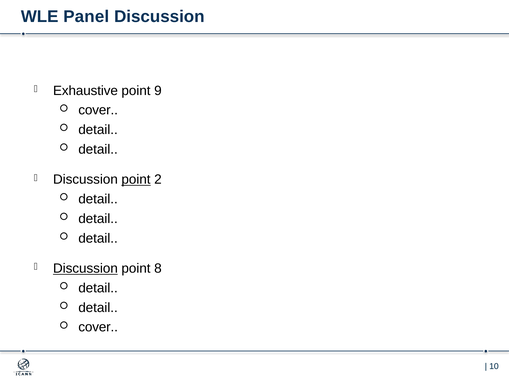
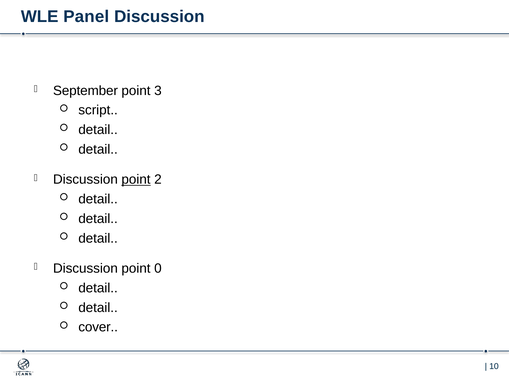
Exhaustive: Exhaustive -> September
9: 9 -> 3
cover at (98, 110): cover -> script
Discussion at (85, 269) underline: present -> none
8: 8 -> 0
